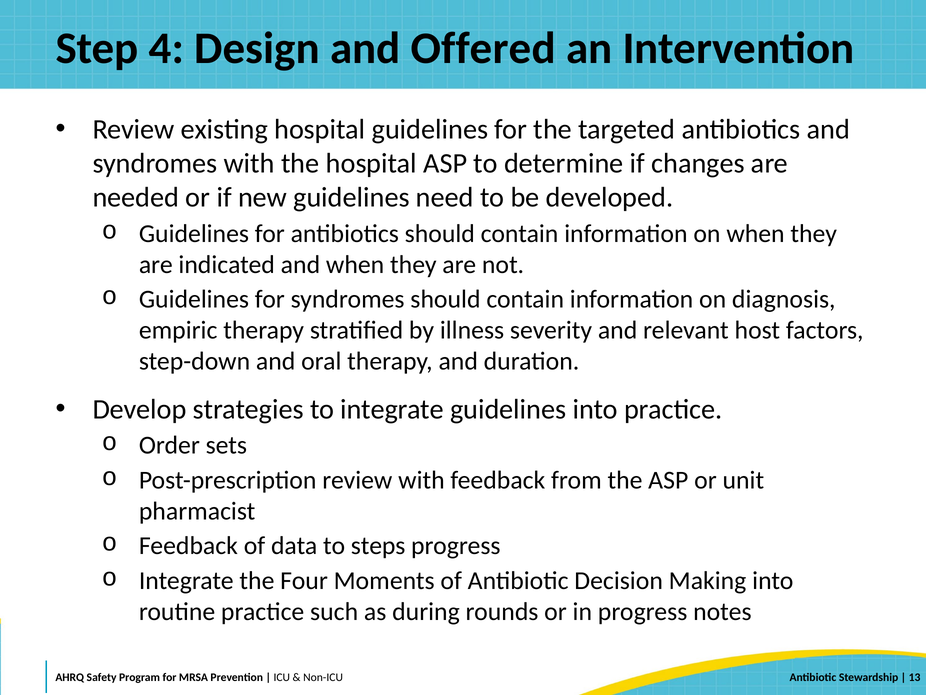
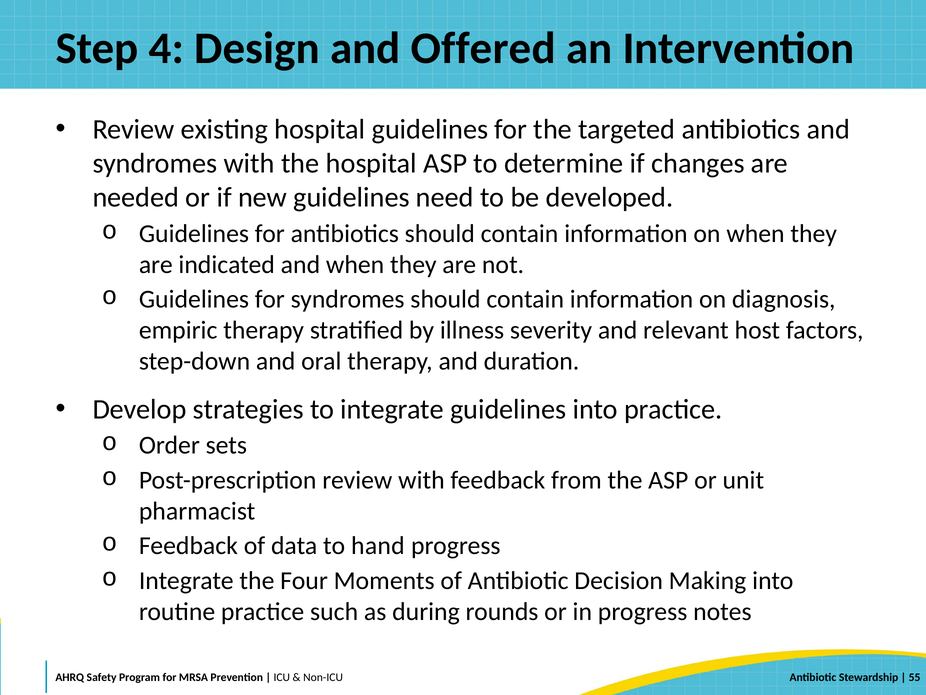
steps: steps -> hand
13: 13 -> 55
